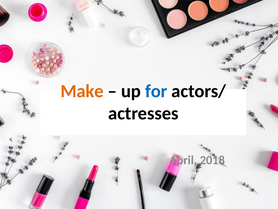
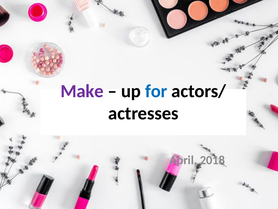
Make colour: orange -> purple
